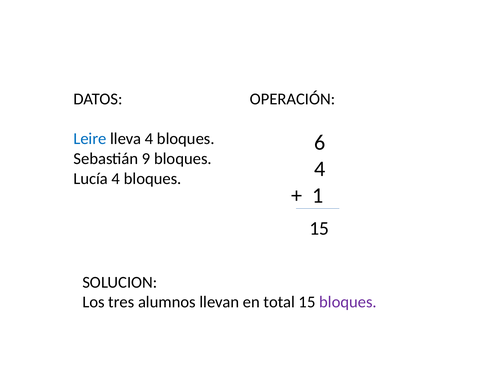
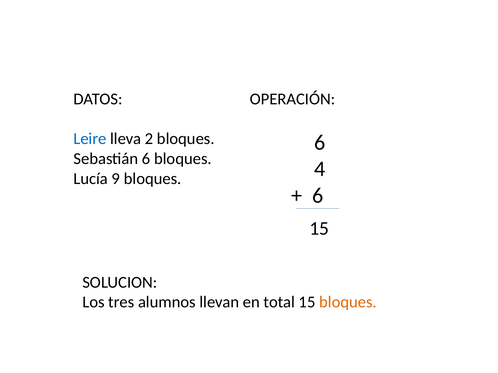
lleva 4: 4 -> 2
Sebastián 9: 9 -> 6
Lucía 4: 4 -> 9
1 at (318, 196): 1 -> 6
bloques at (348, 303) colour: purple -> orange
